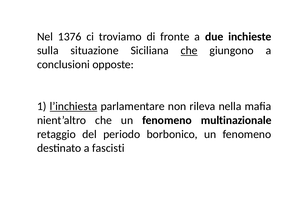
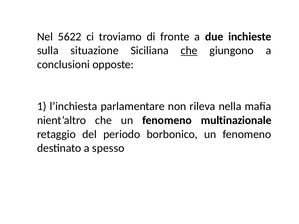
1376: 1376 -> 5622
l’inchiesta underline: present -> none
fascisti: fascisti -> spesso
